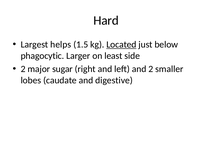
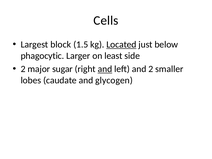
Hard: Hard -> Cells
helps: helps -> block
and at (105, 69) underline: none -> present
digestive: digestive -> glycogen
